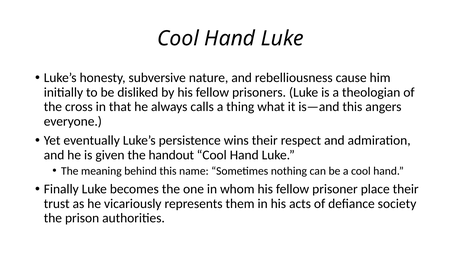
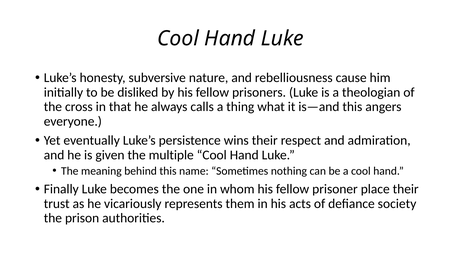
handout: handout -> multiple
